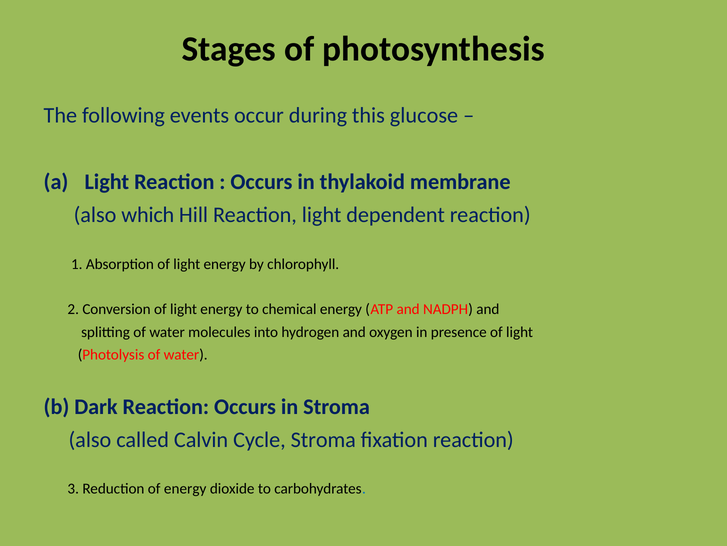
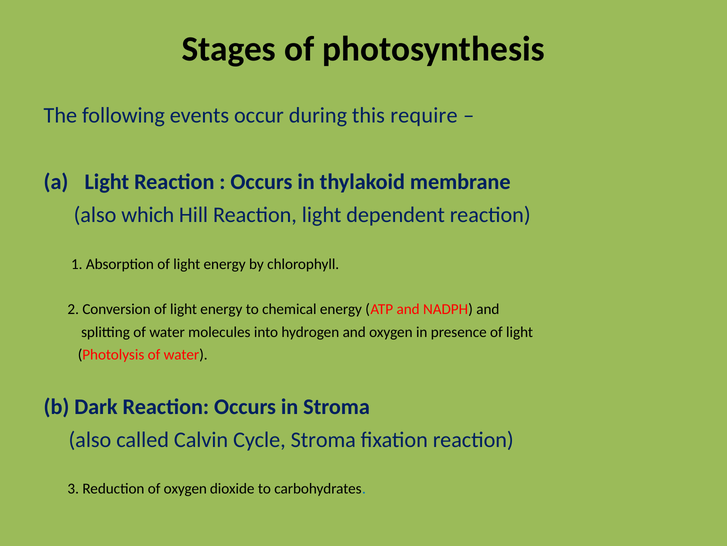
glucose: glucose -> require
of energy: energy -> oxygen
